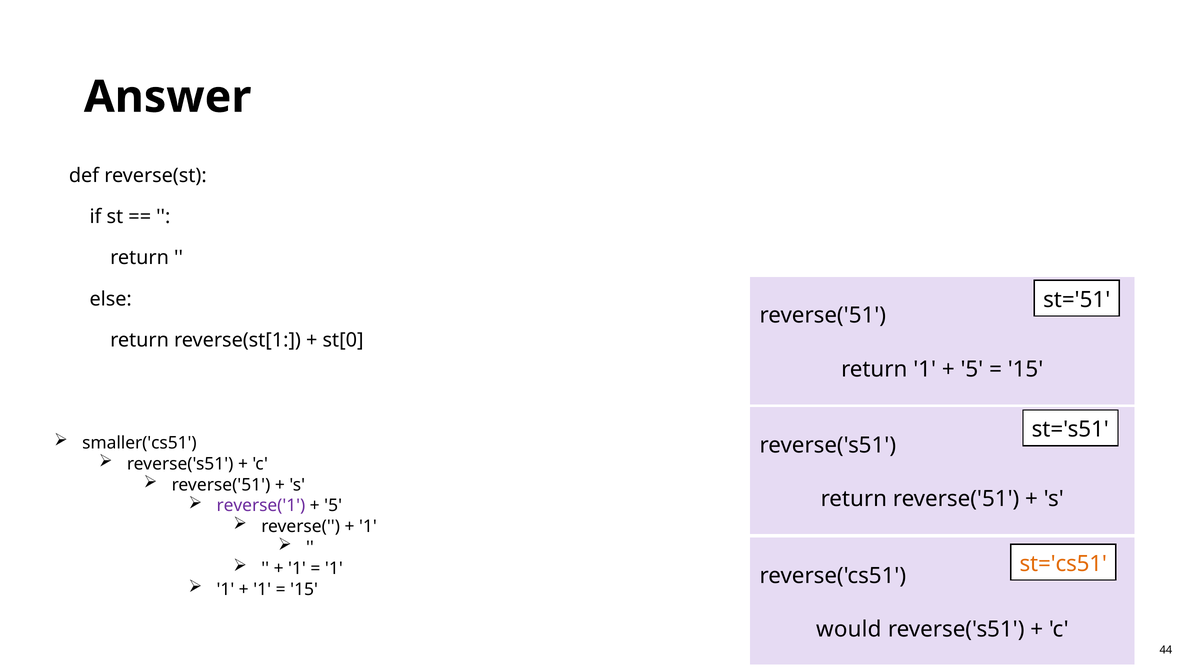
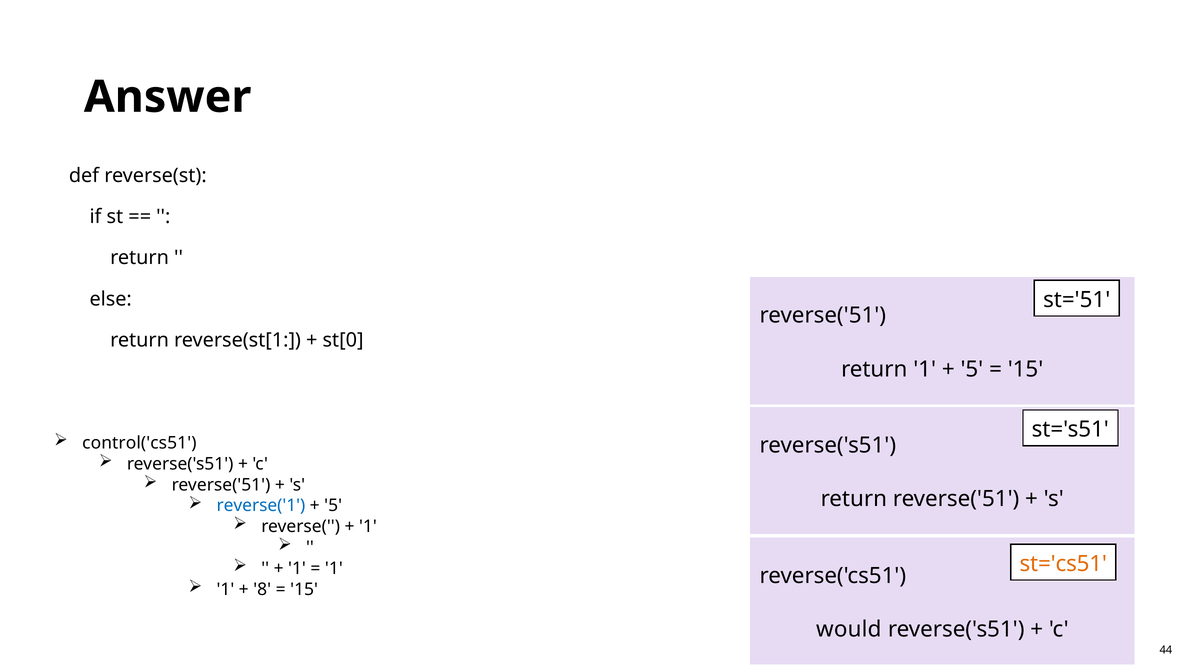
smaller('cs51: smaller('cs51 -> control('cs51
reverse('1 colour: purple -> blue
1 at (262, 589): 1 -> 8
